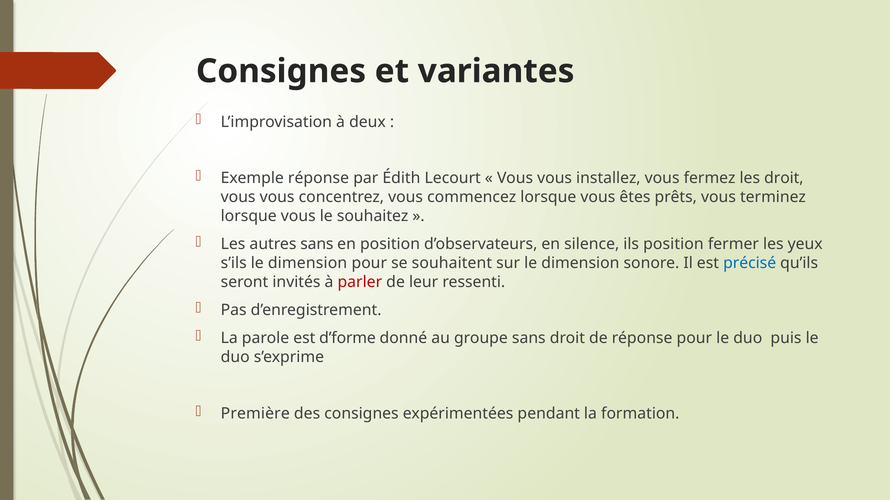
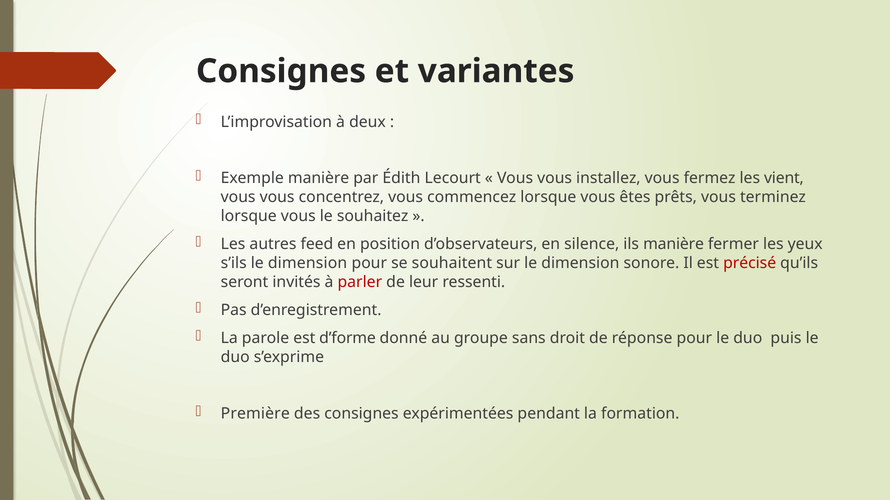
Exemple réponse: réponse -> manière
les droit: droit -> vient
autres sans: sans -> feed
ils position: position -> manière
précisé colour: blue -> red
